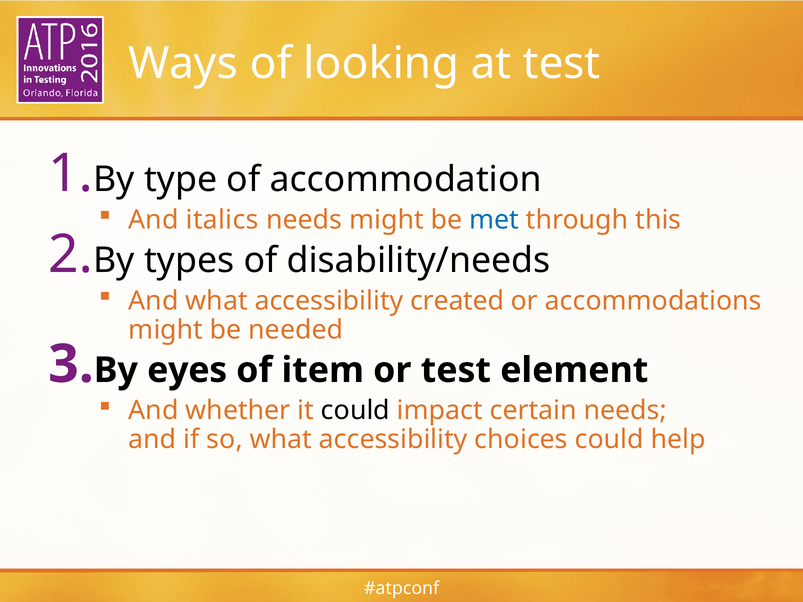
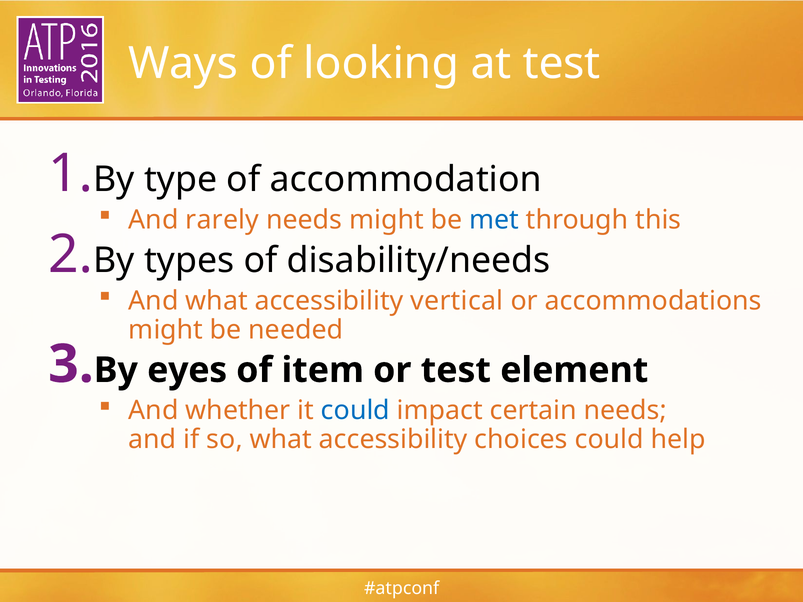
italics: italics -> rarely
created: created -> vertical
could at (355, 411) colour: black -> blue
